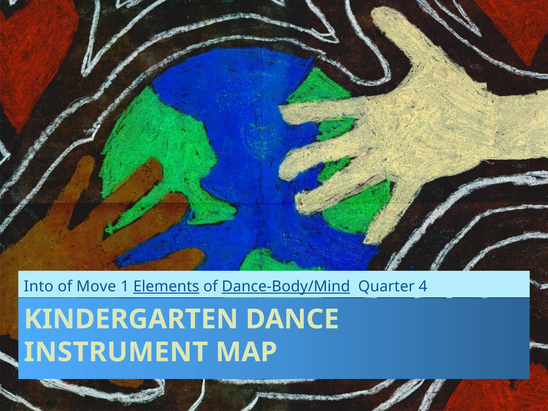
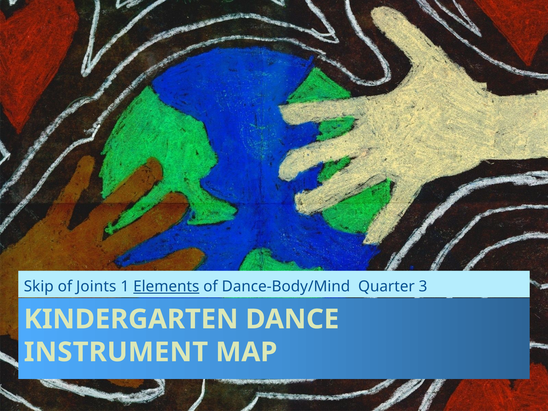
Into: Into -> Skip
Move: Move -> Joints
Dance-Body/Mind underline: present -> none
4: 4 -> 3
